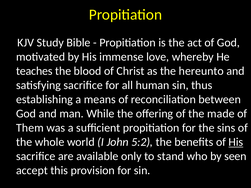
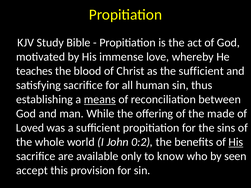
the hereunto: hereunto -> sufficient
means underline: none -> present
Them: Them -> Loved
5:2: 5:2 -> 0:2
stand: stand -> know
